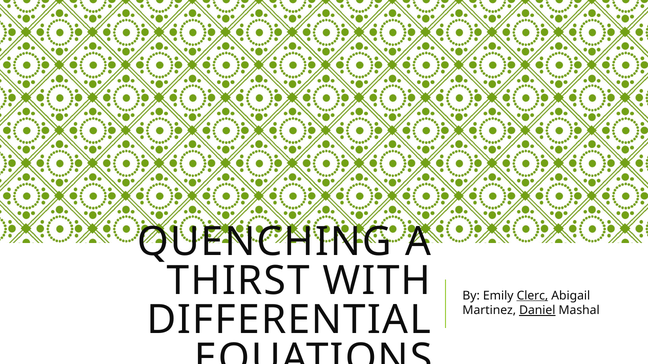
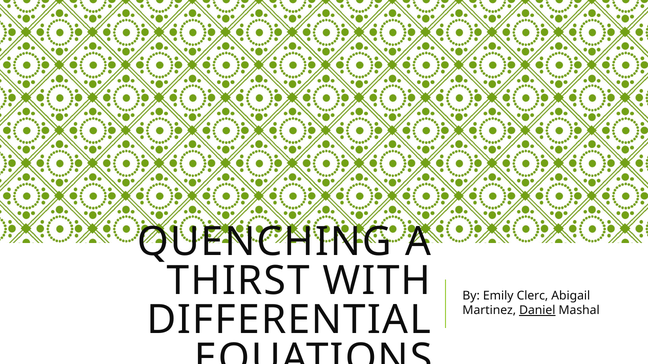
Clerc underline: present -> none
